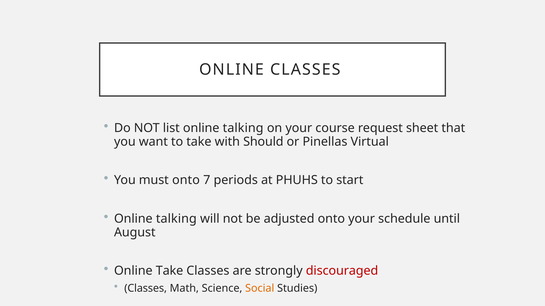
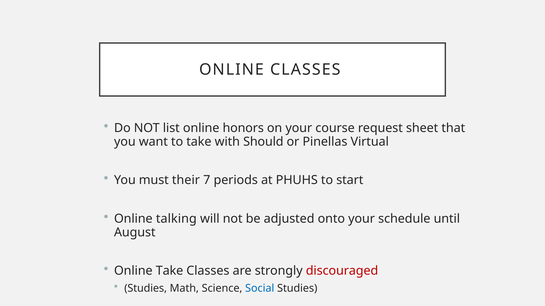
list online talking: talking -> honors
must onto: onto -> their
Classes at (146, 289): Classes -> Studies
Social colour: orange -> blue
